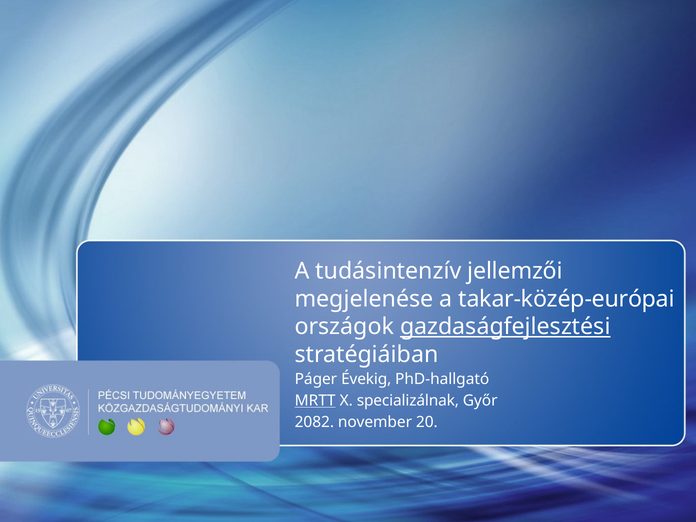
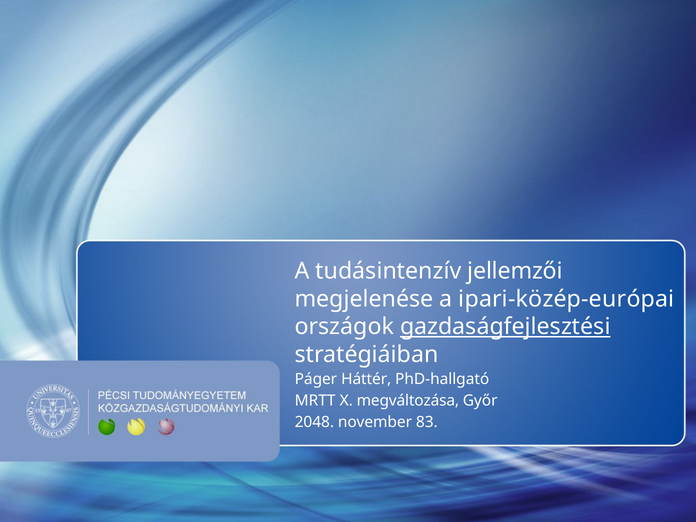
takar-közép-európai: takar-közép-európai -> ipari-közép-európai
Évekig: Évekig -> Háttér
MRTT underline: present -> none
specializálnak: specializálnak -> megváltozása
2082: 2082 -> 2048
20: 20 -> 83
